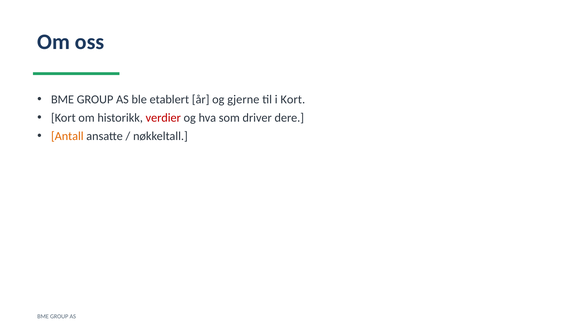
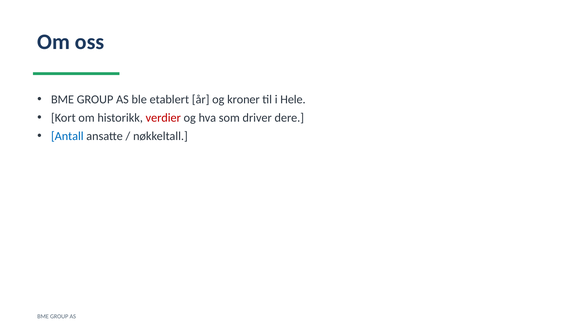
gjerne: gjerne -> kroner
i Kort: Kort -> Hele
Antall colour: orange -> blue
